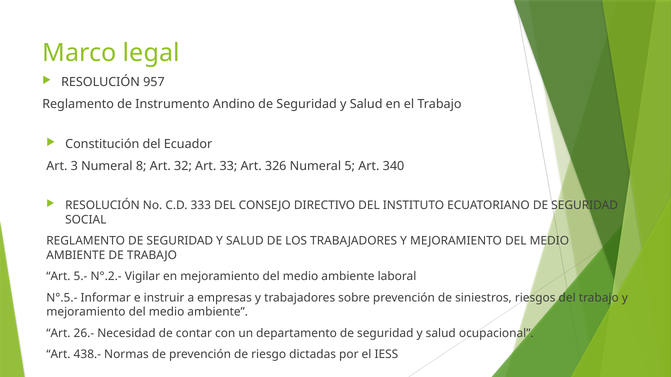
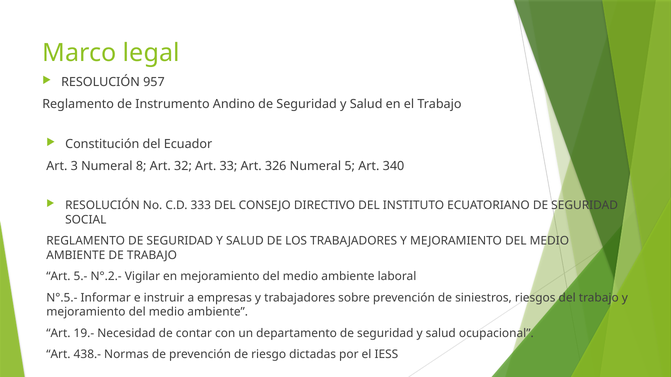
26.-: 26.- -> 19.-
